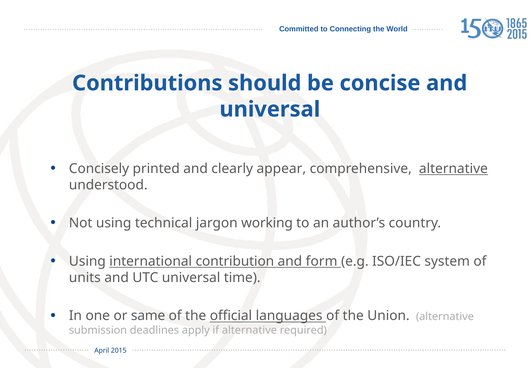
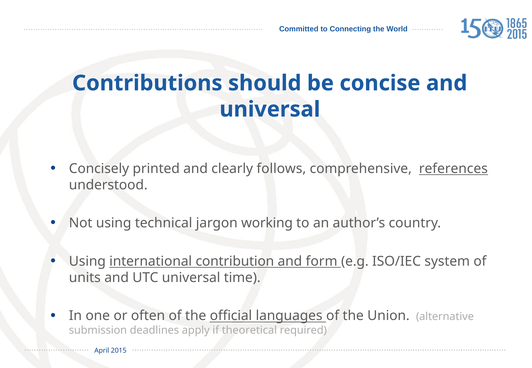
appear: appear -> follows
comprehensive alternative: alternative -> references
same: same -> often
if alternative: alternative -> theoretical
